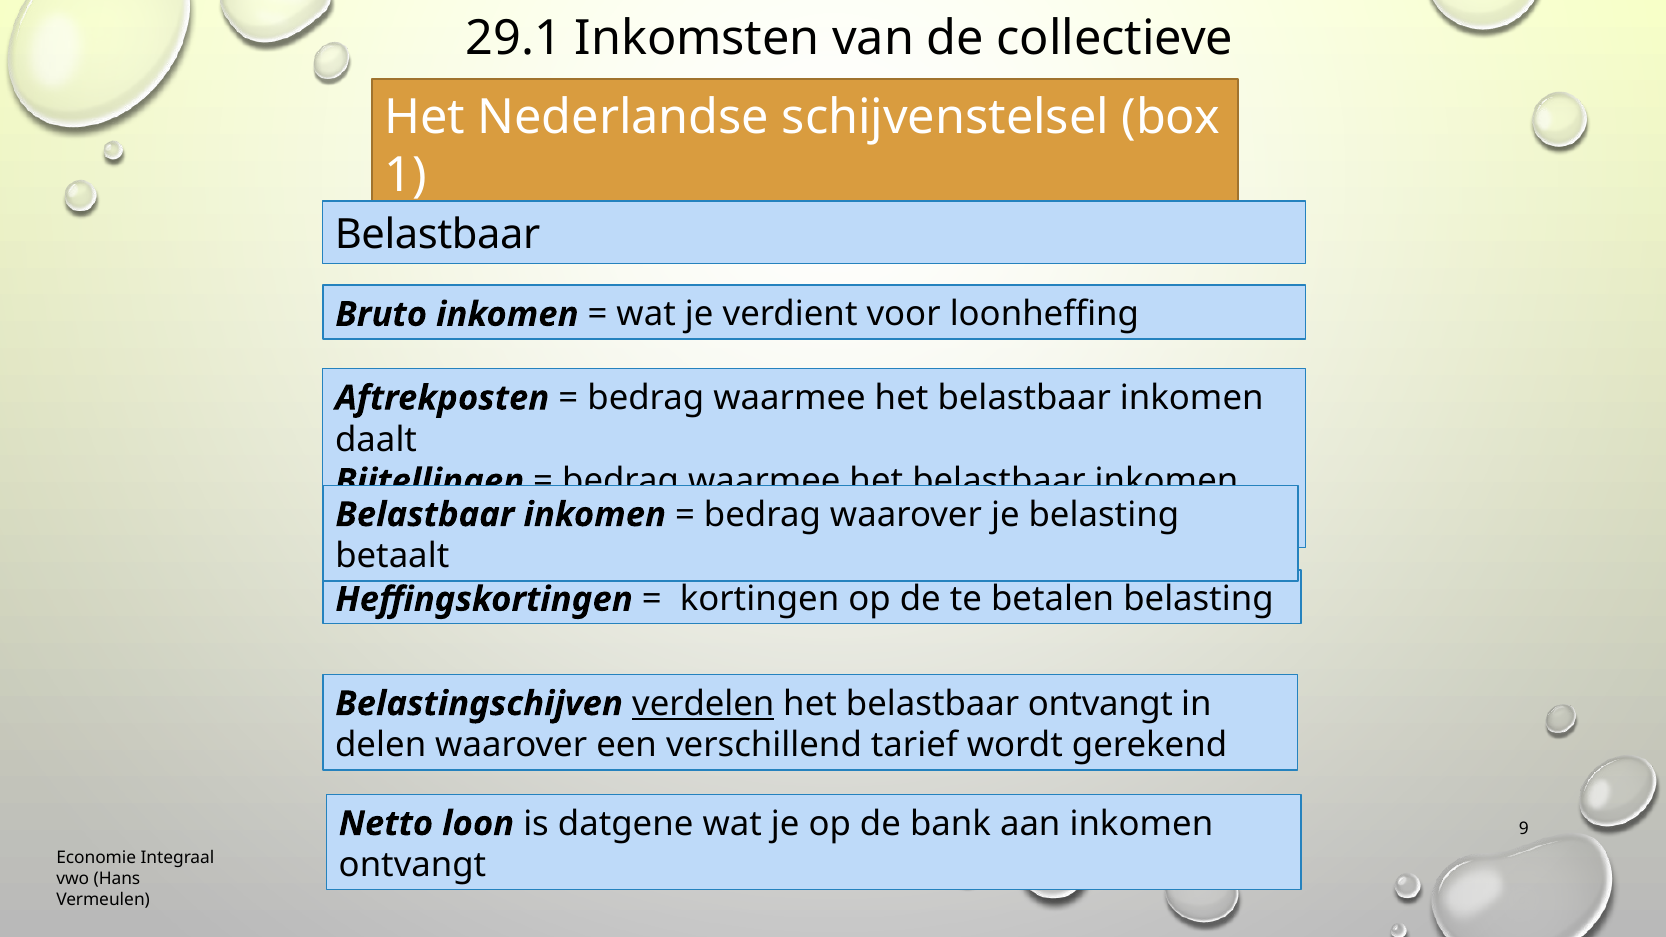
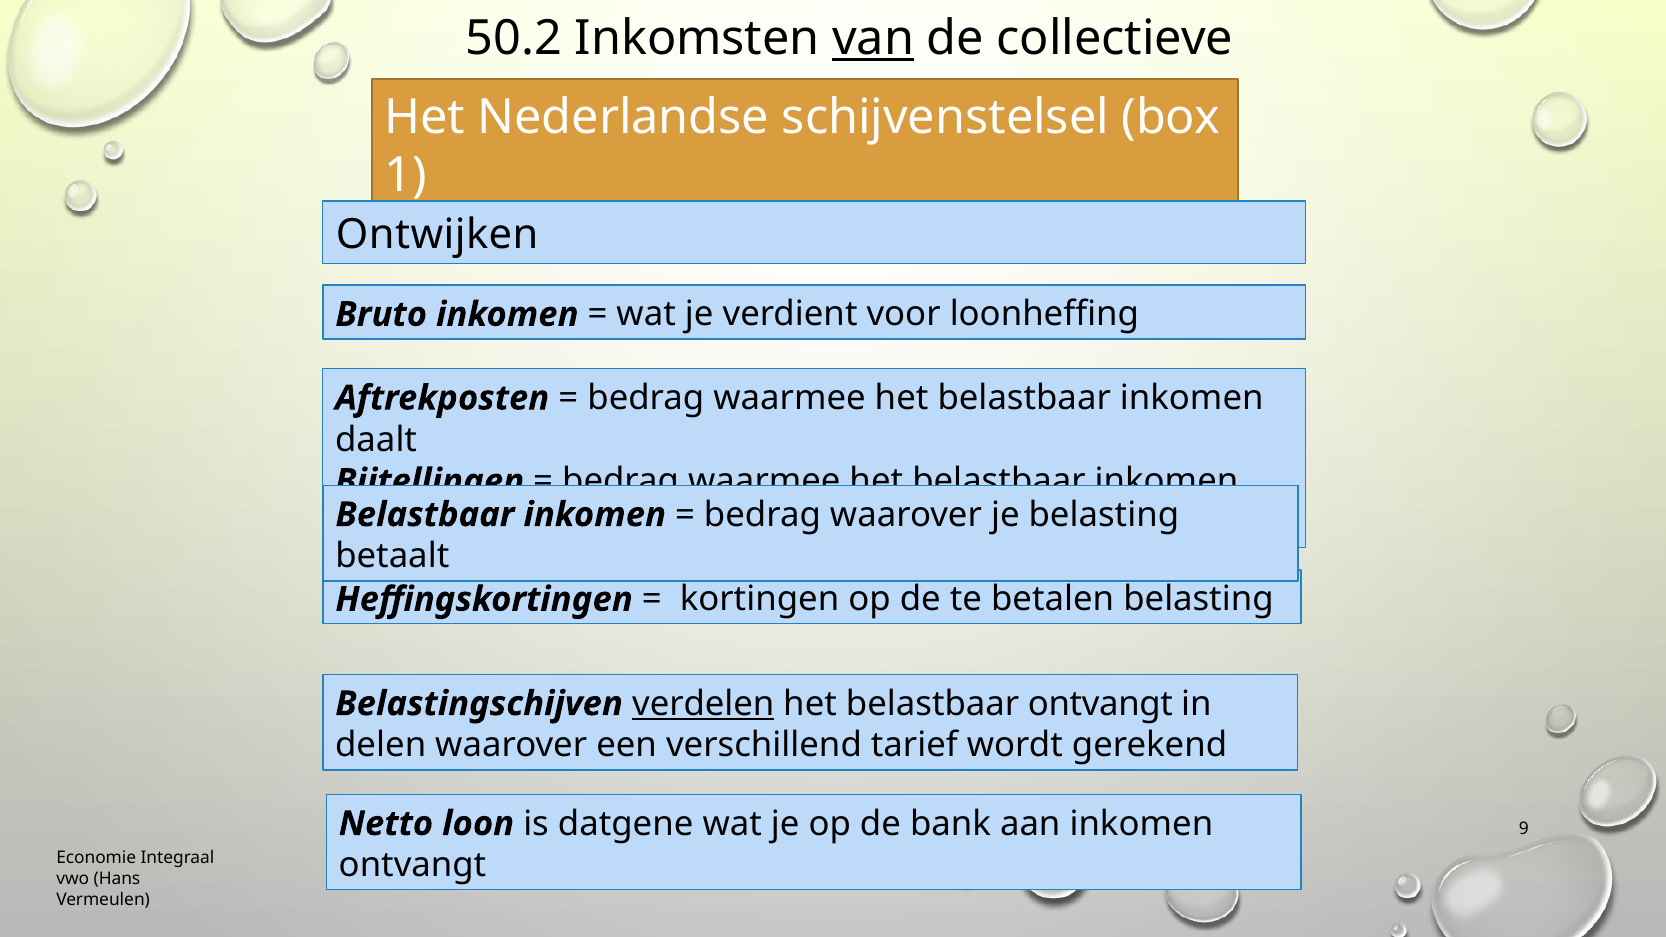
29.1: 29.1 -> 50.2
van underline: none -> present
Belastbaar at (438, 235): Belastbaar -> Ontwijken
